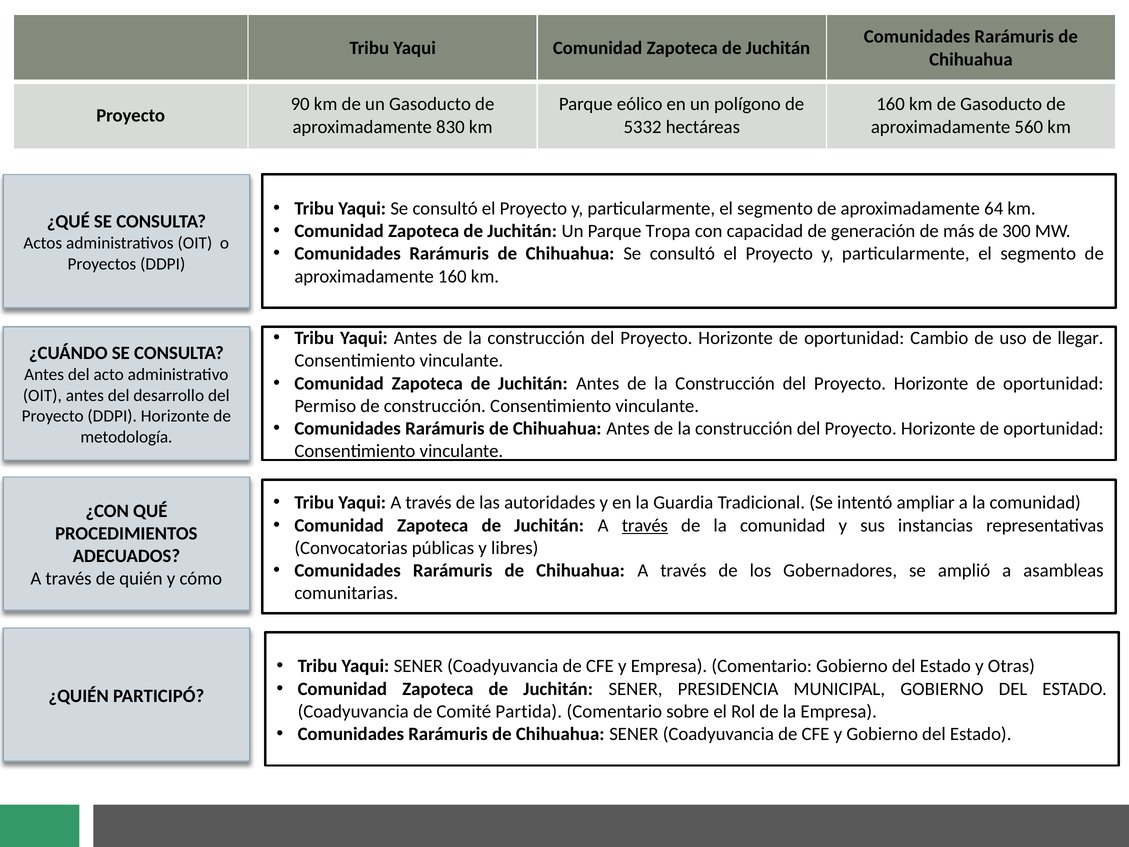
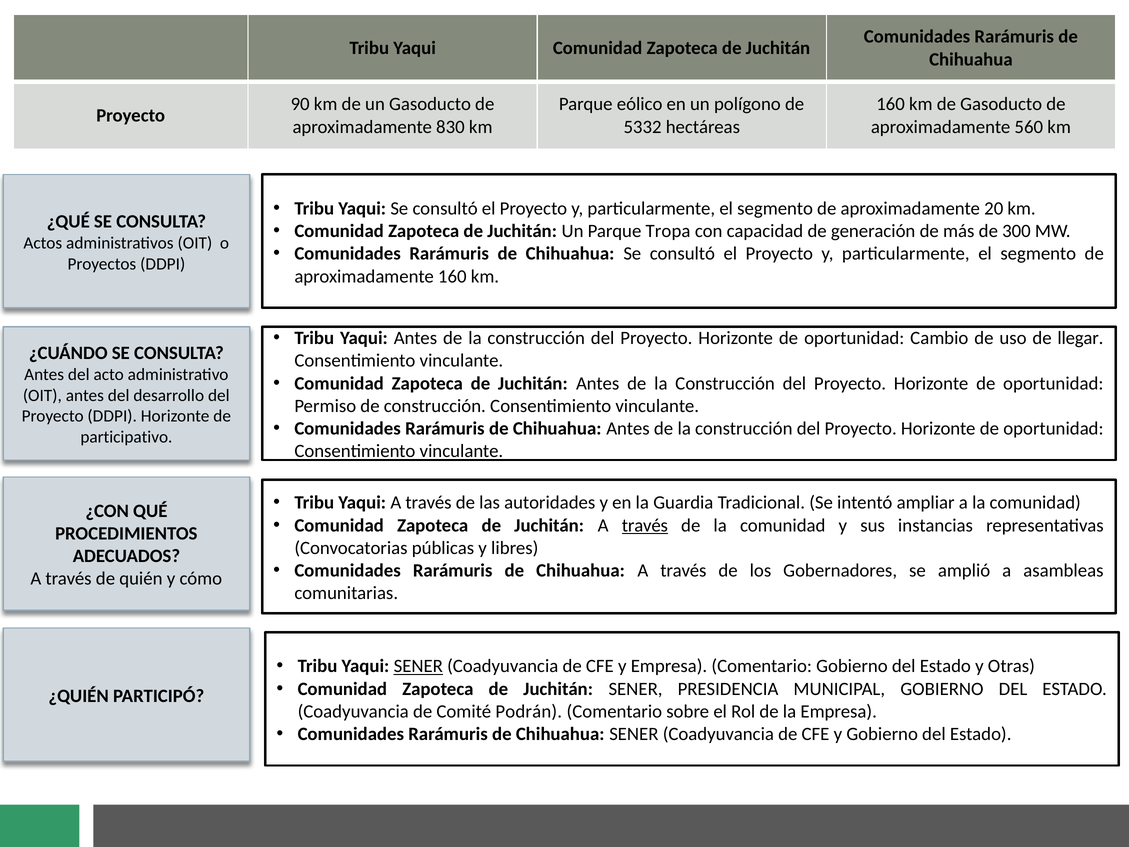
64: 64 -> 20
metodología: metodología -> participativo
SENER at (418, 666) underline: none -> present
Partida: Partida -> Podrán
